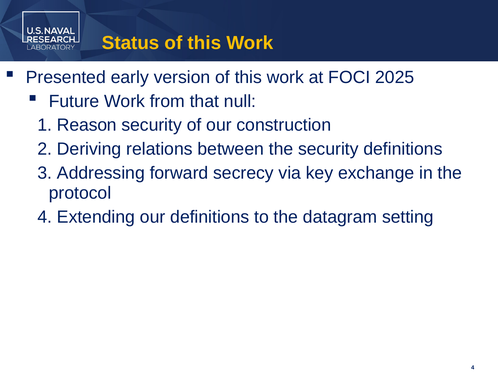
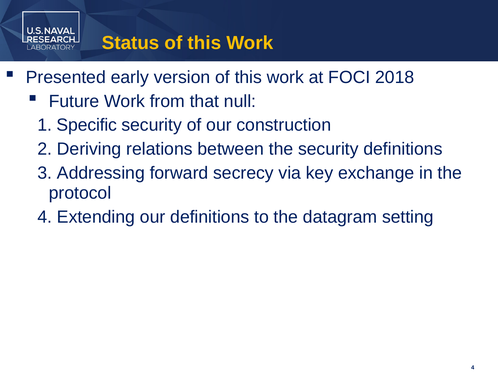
2025: 2025 -> 2018
Reason: Reason -> Specific
